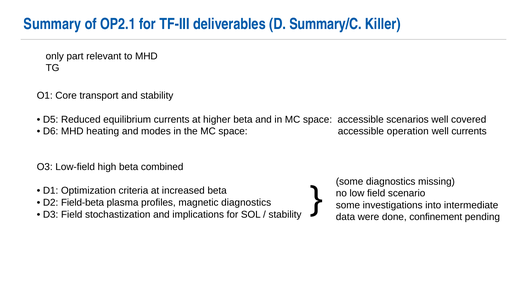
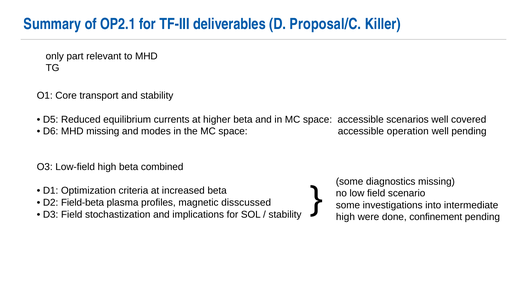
Summary/C: Summary/C -> Proposal/C
MHD heating: heating -> missing
well currents: currents -> pending
magnetic diagnostics: diagnostics -> disscussed
data at (345, 217): data -> high
